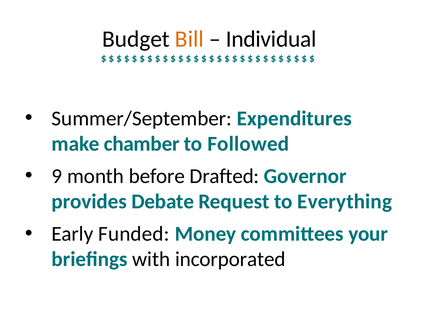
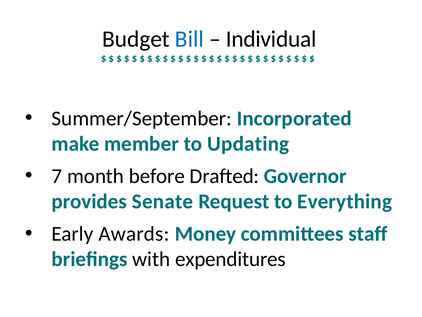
Bill colour: orange -> blue
Expenditures: Expenditures -> Incorporated
chamber: chamber -> member
Followed: Followed -> Updating
9: 9 -> 7
Debate: Debate -> Senate
Funded: Funded -> Awards
your: your -> staff
incorporated: incorporated -> expenditures
